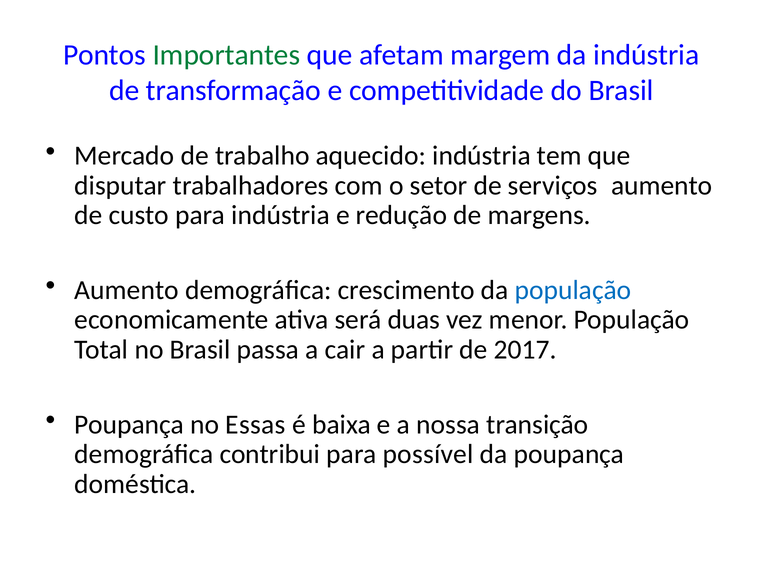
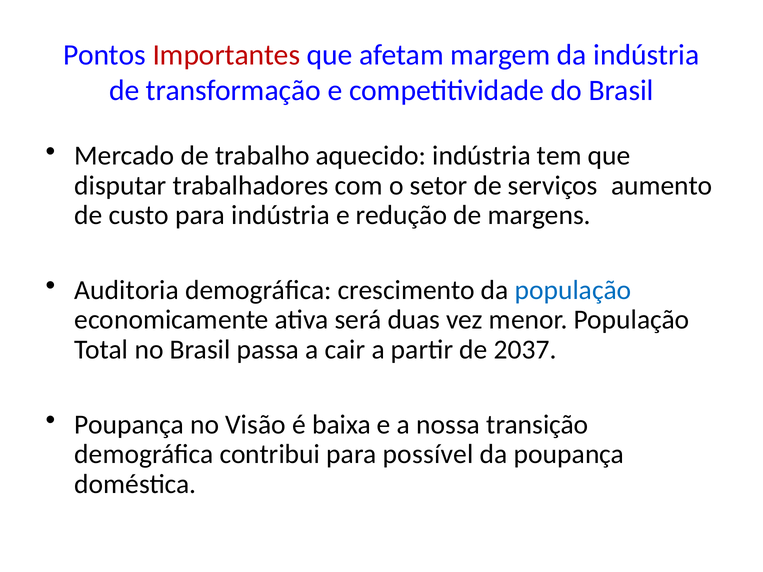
Importantes colour: green -> red
Aumento at (127, 290): Aumento -> Auditoria
2017: 2017 -> 2037
Essas: Essas -> Visão
